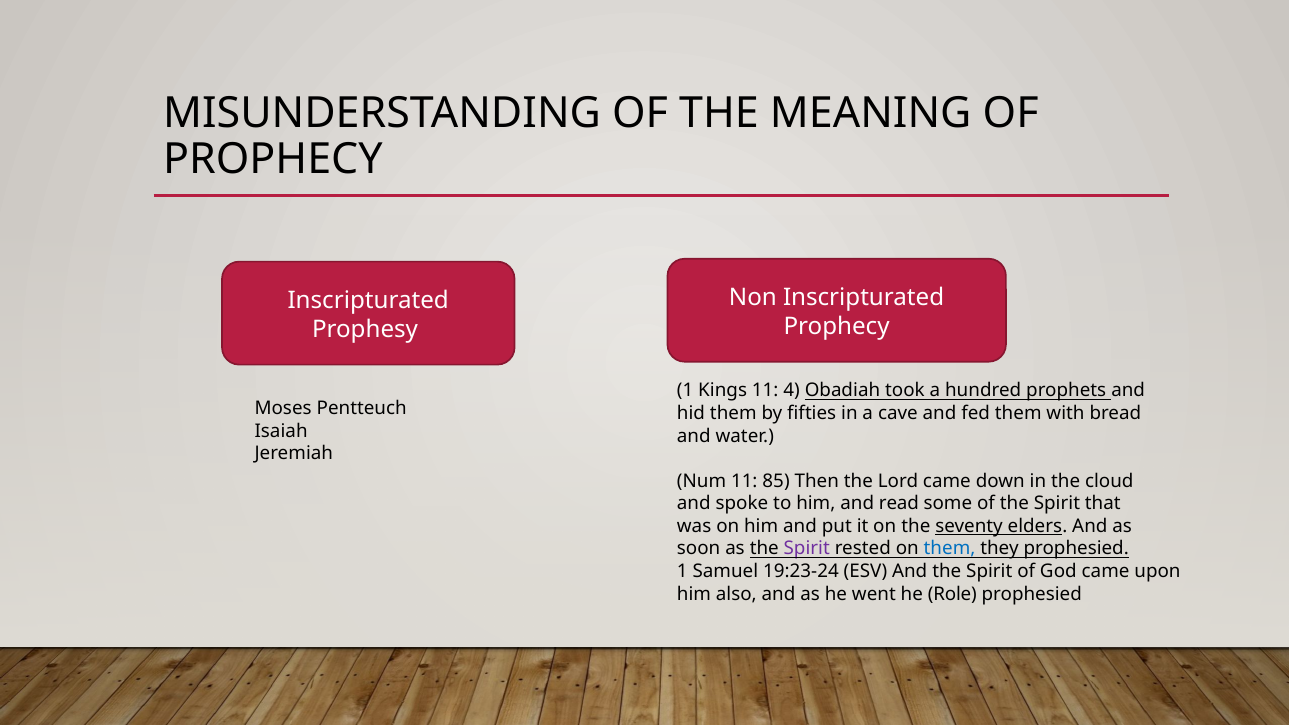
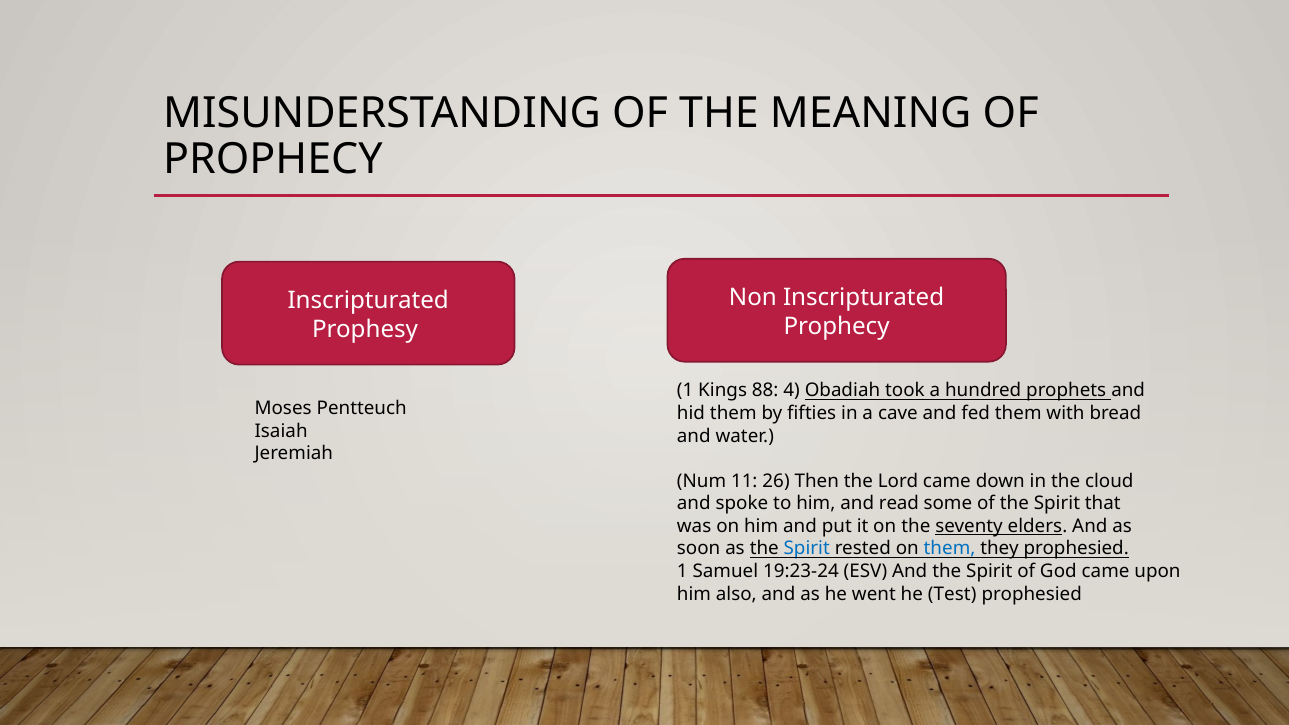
Kings 11: 11 -> 88
85: 85 -> 26
Spirit at (807, 549) colour: purple -> blue
Role: Role -> Test
